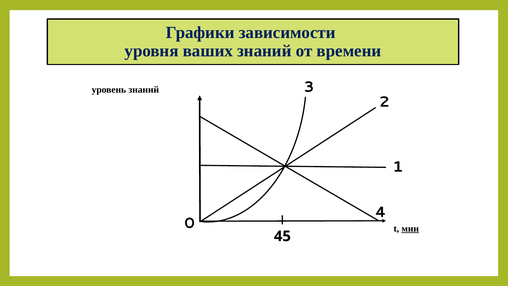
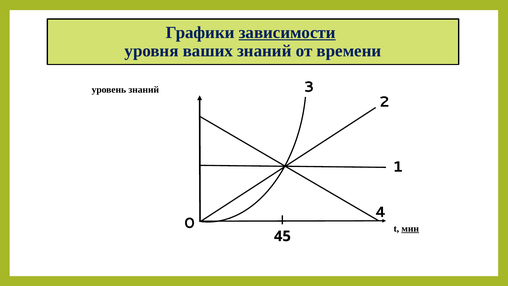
зависимости underline: none -> present
